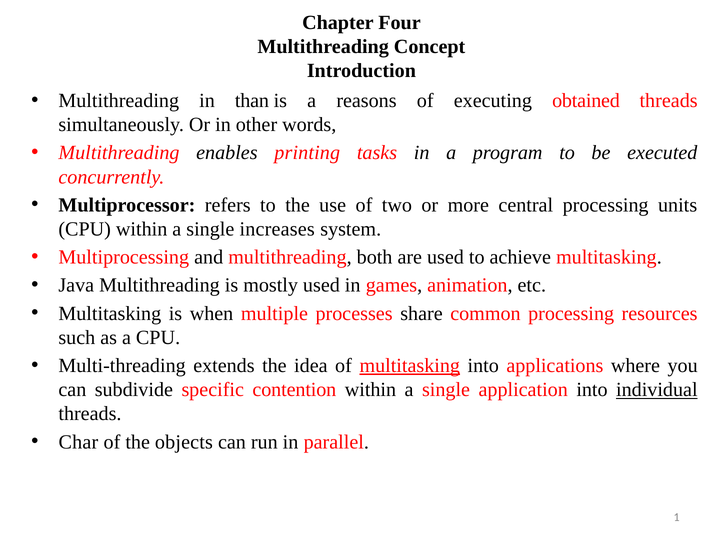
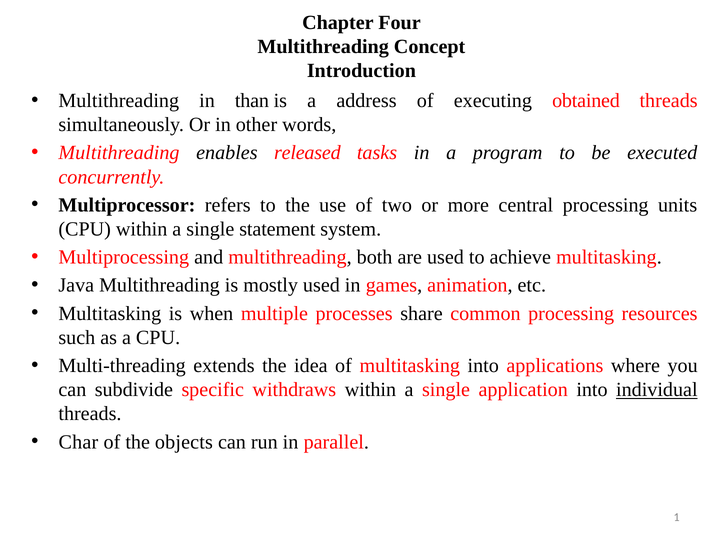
reasons: reasons -> address
printing: printing -> released
increases: increases -> statement
multitasking at (410, 366) underline: present -> none
contention: contention -> withdraws
